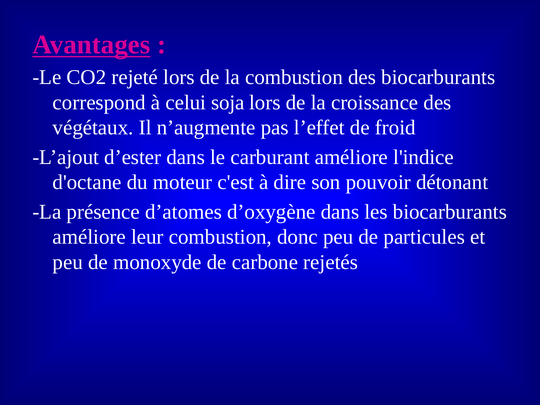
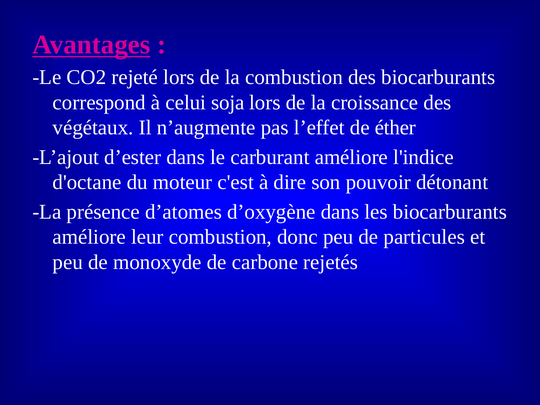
froid: froid -> éther
